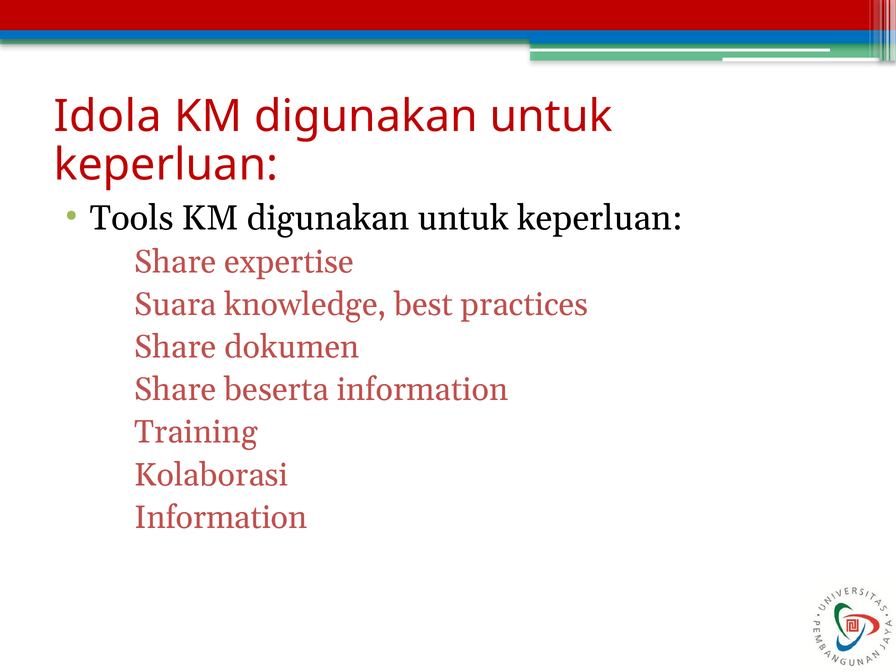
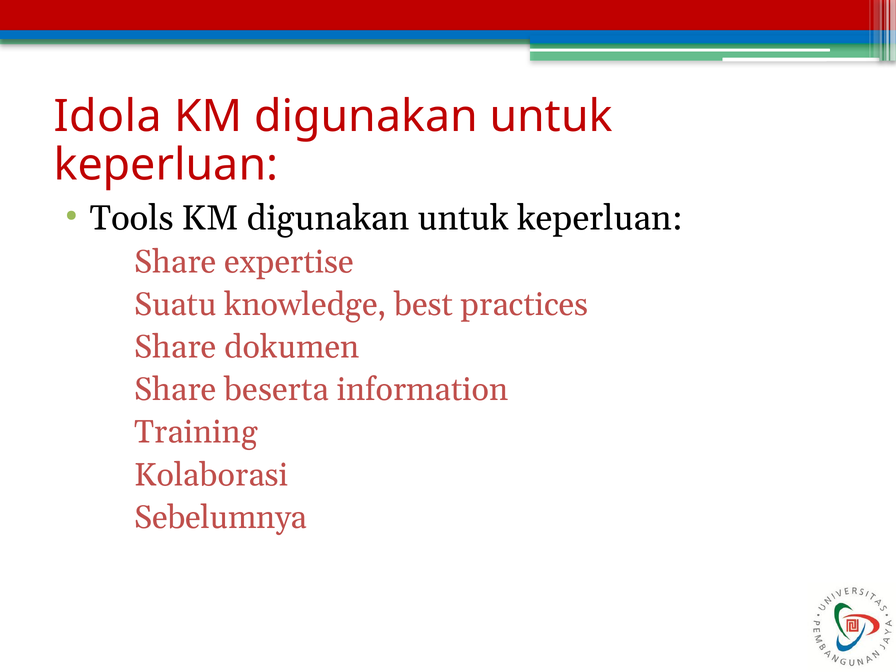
Suara: Suara -> Suatu
Information at (221, 517): Information -> Sebelumnya
